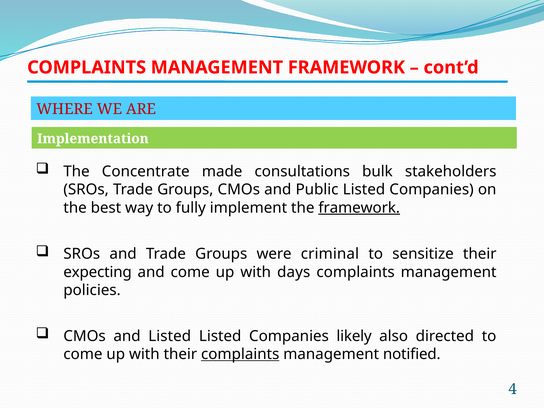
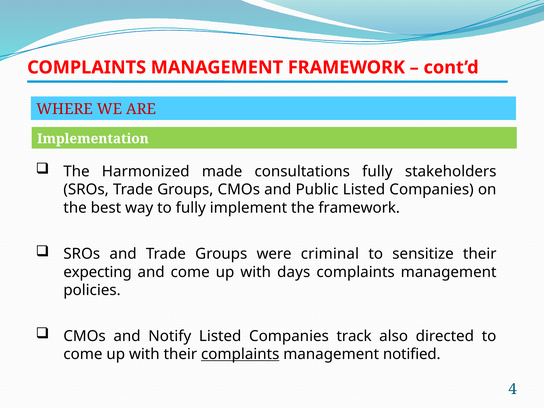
Concentrate: Concentrate -> Harmonized
consultations bulk: bulk -> fully
framework at (359, 208) underline: present -> none
and Listed: Listed -> Notify
likely: likely -> track
